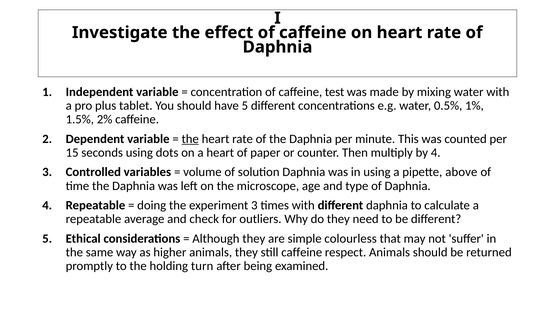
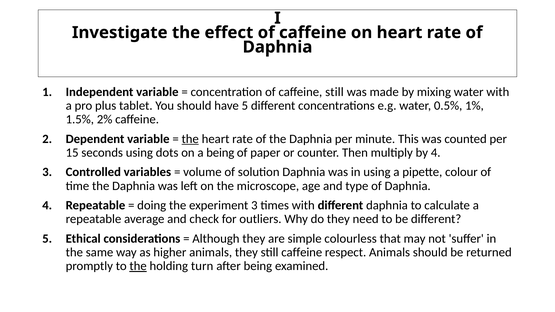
caffeine test: test -> still
a heart: heart -> being
above: above -> colour
the at (138, 266) underline: none -> present
